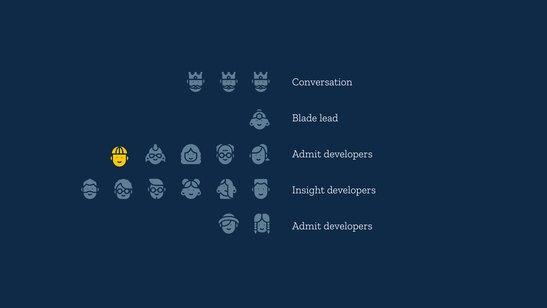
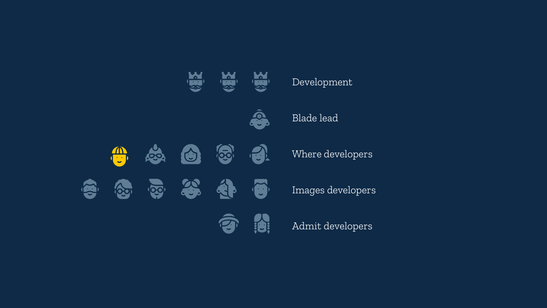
Conversation: Conversation -> Development
Admit at (307, 154): Admit -> Where
Insight: Insight -> Images
